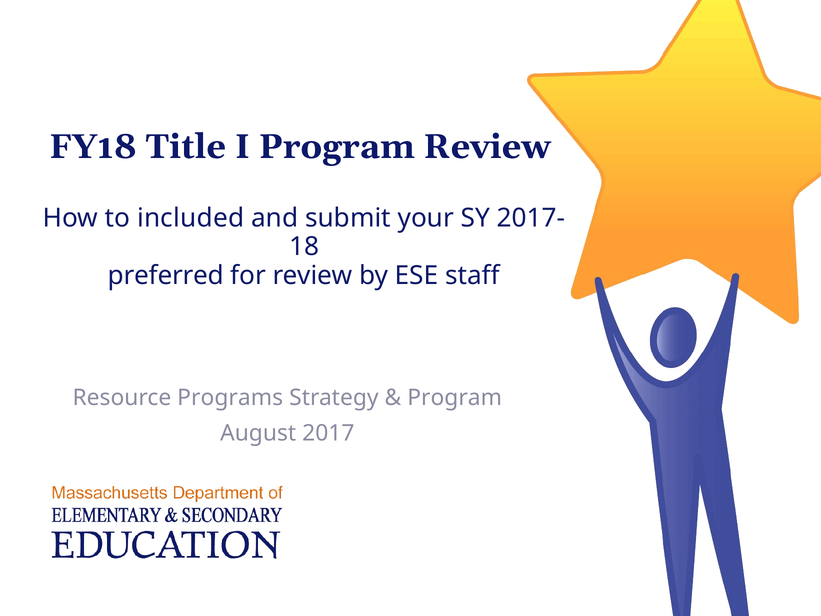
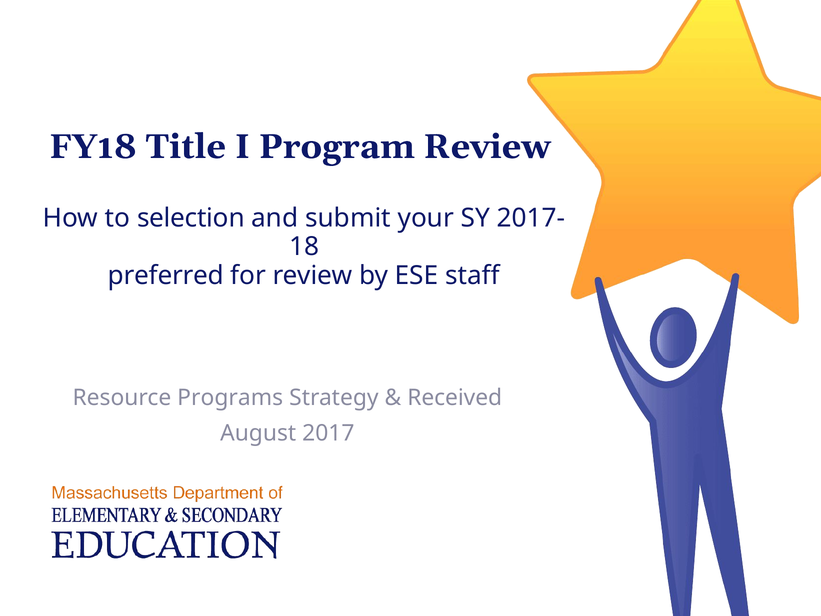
included: included -> selection
Program at (455, 397): Program -> Received
